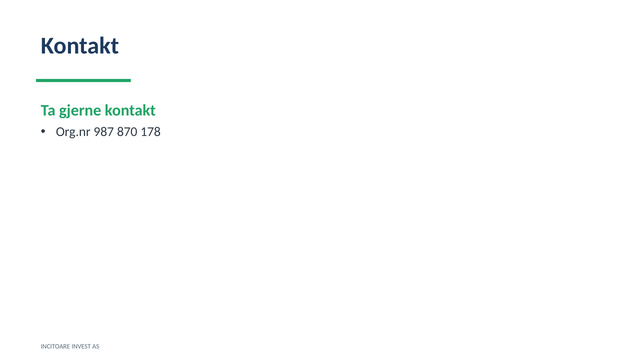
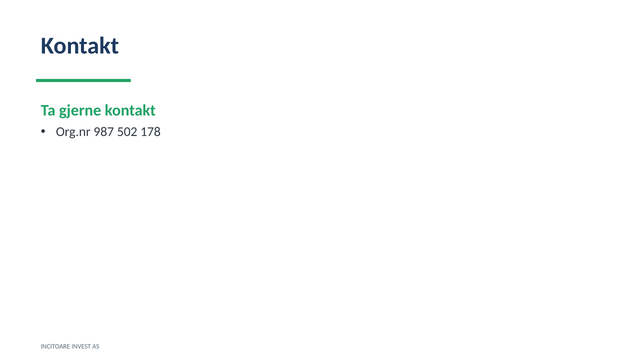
870: 870 -> 502
